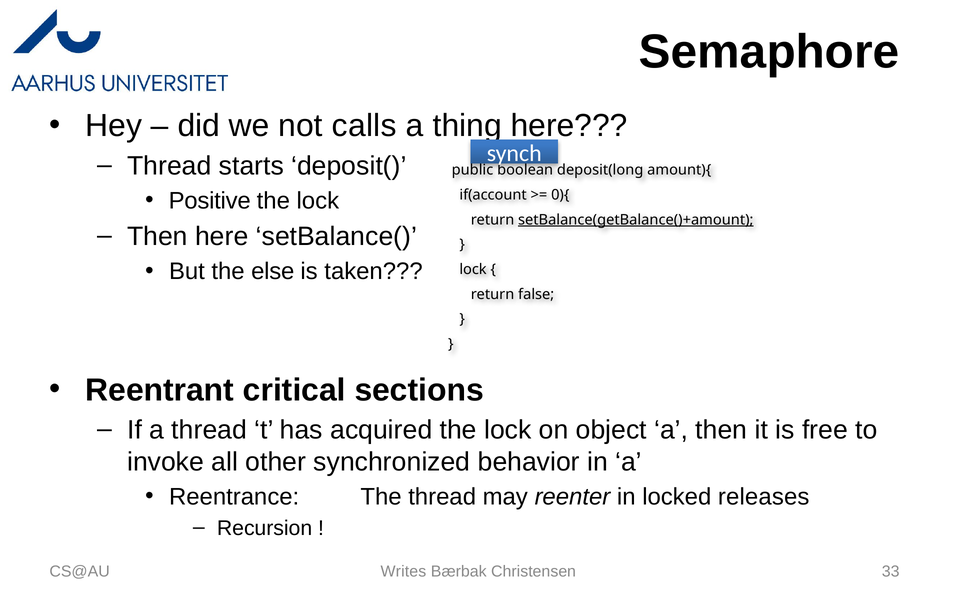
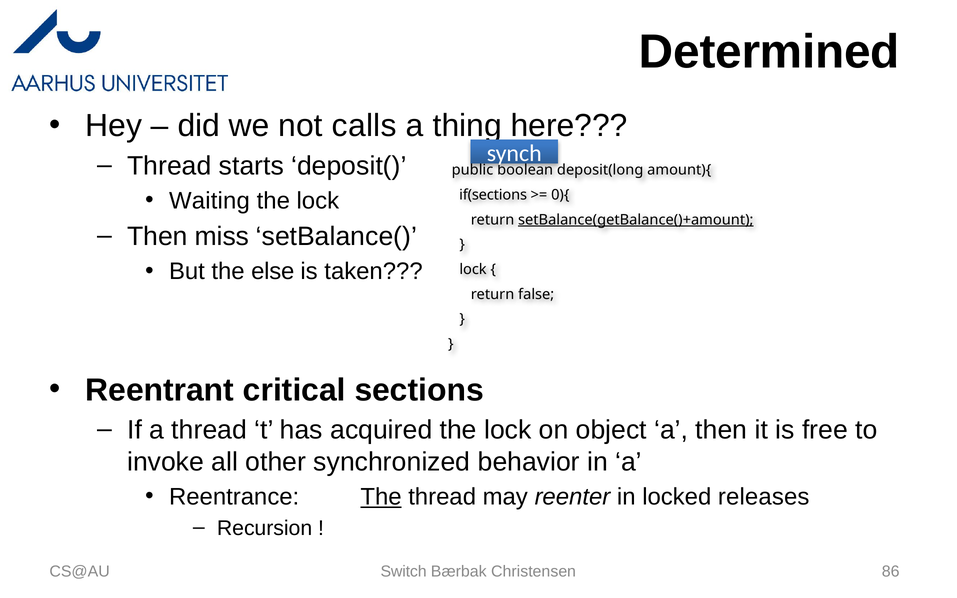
Semaphore: Semaphore -> Determined
Positive: Positive -> Waiting
if(account: if(account -> if(sections
Then here: here -> miss
The at (381, 497) underline: none -> present
Writes: Writes -> Switch
33: 33 -> 86
